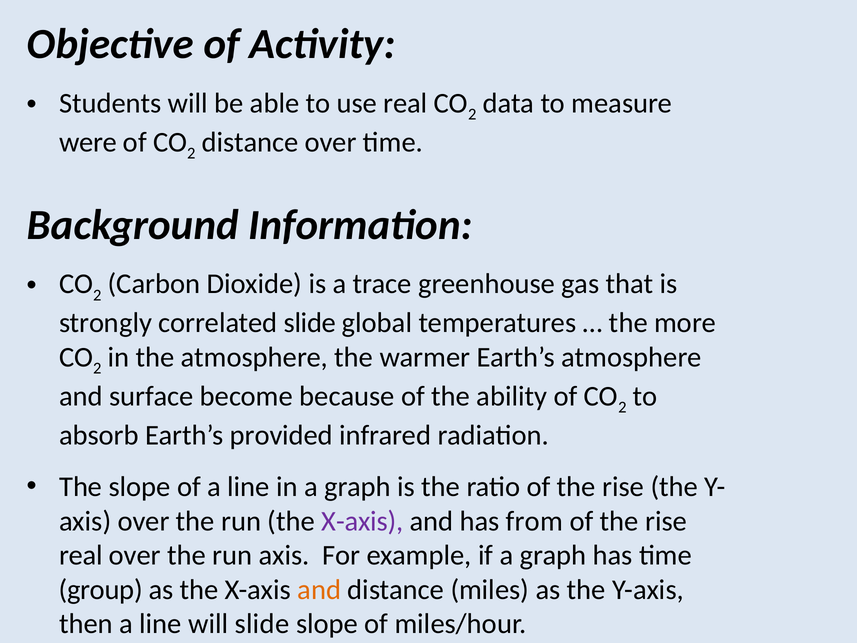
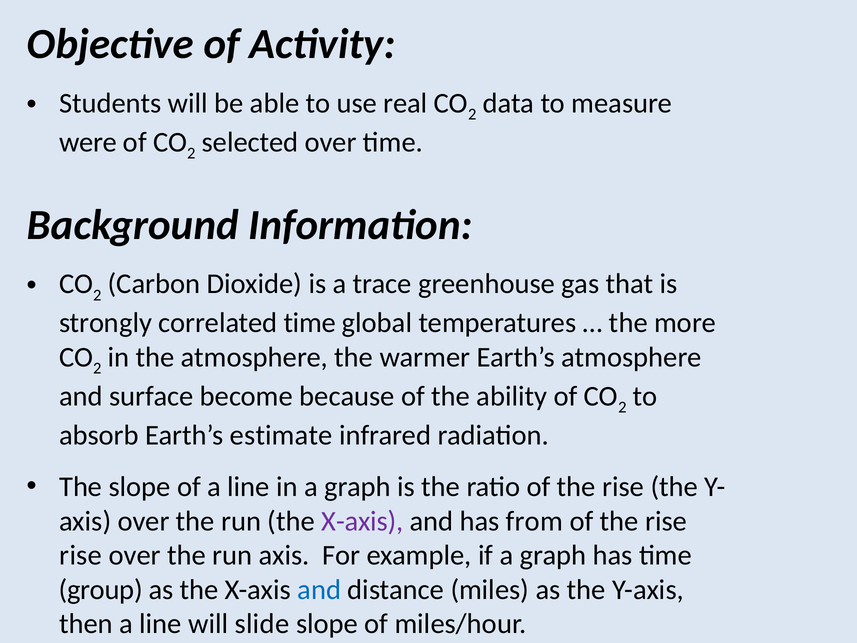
distance at (250, 142): distance -> selected
correlated slide: slide -> time
provided: provided -> estimate
real at (81, 555): real -> rise
and at (319, 589) colour: orange -> blue
